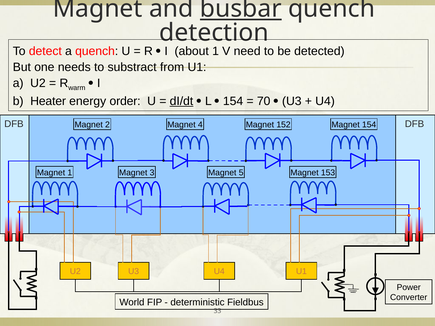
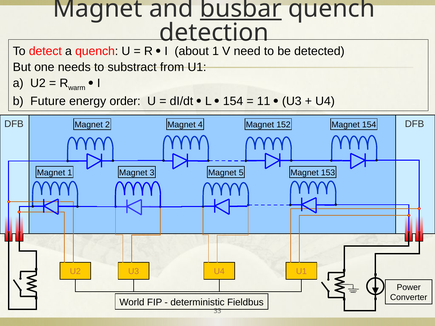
Heater: Heater -> Future
dI/dt underline: present -> none
70: 70 -> 11
